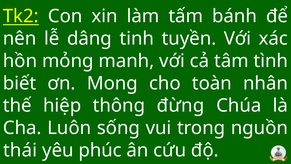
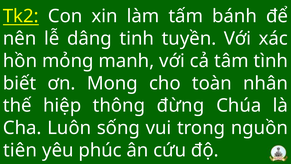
thái: thái -> tiên
